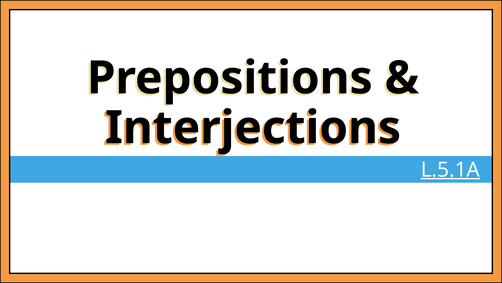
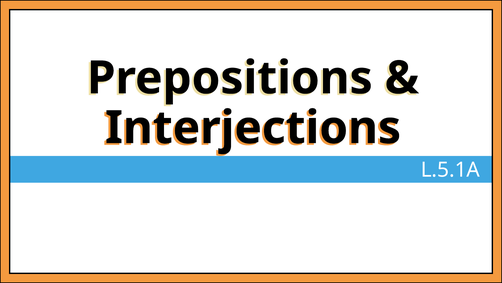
L.5.1A underline: present -> none
